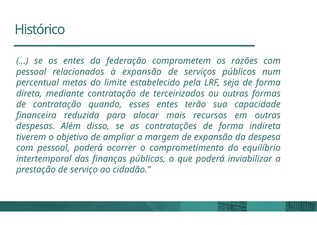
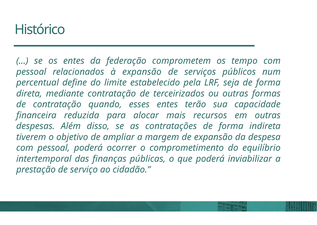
razões: razões -> tempo
metas: metas -> define
